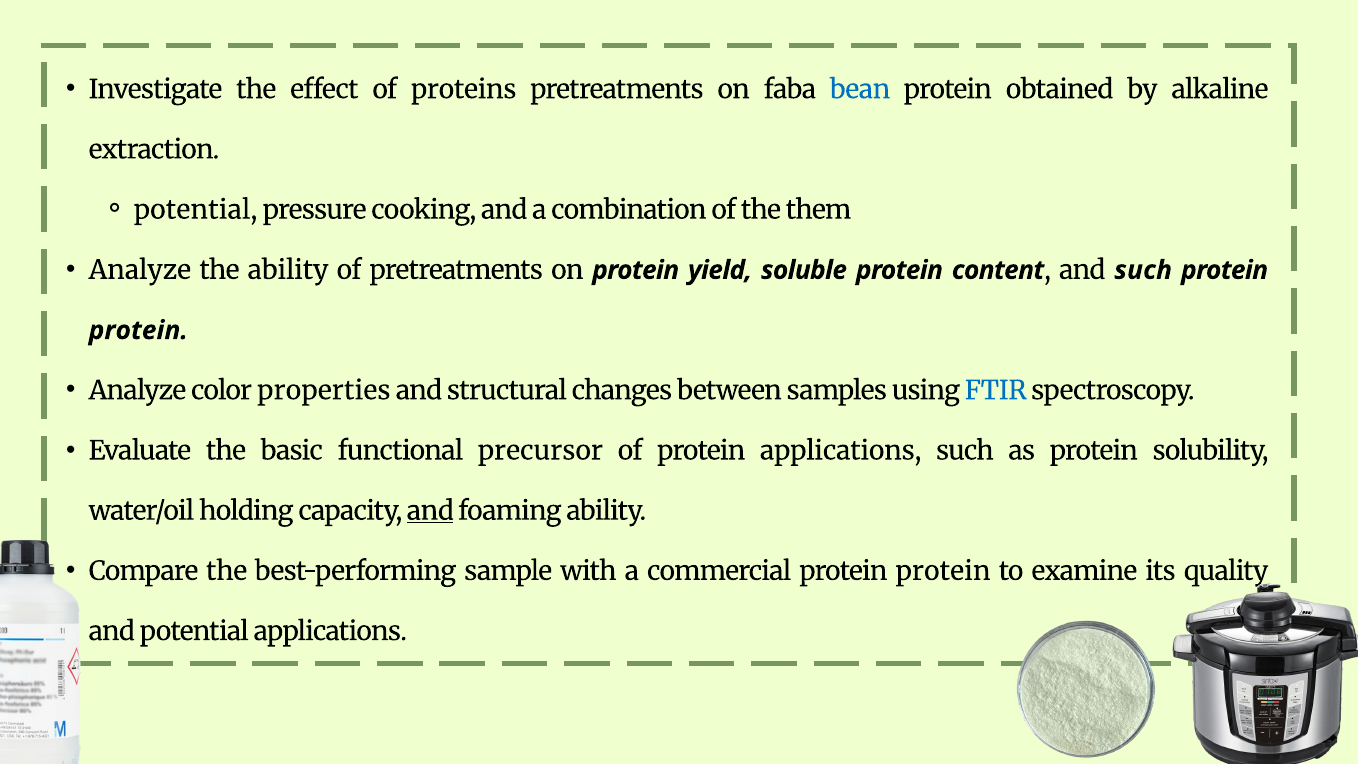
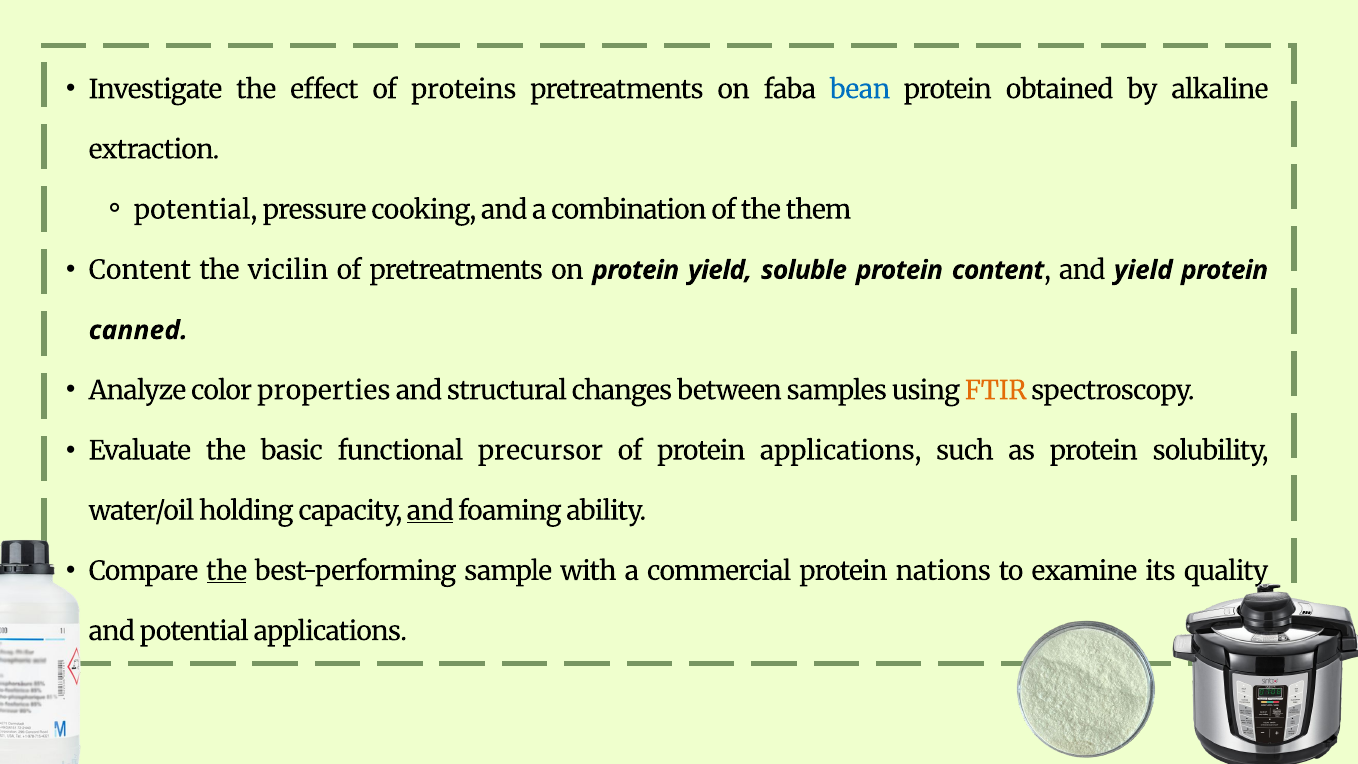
Analyze at (140, 270): Analyze -> Content
the ability: ability -> vicilin
and such: such -> yield
protein at (138, 330): protein -> canned
FTIR colour: blue -> orange
the at (227, 571) underline: none -> present
commercial protein protein: protein -> nations
